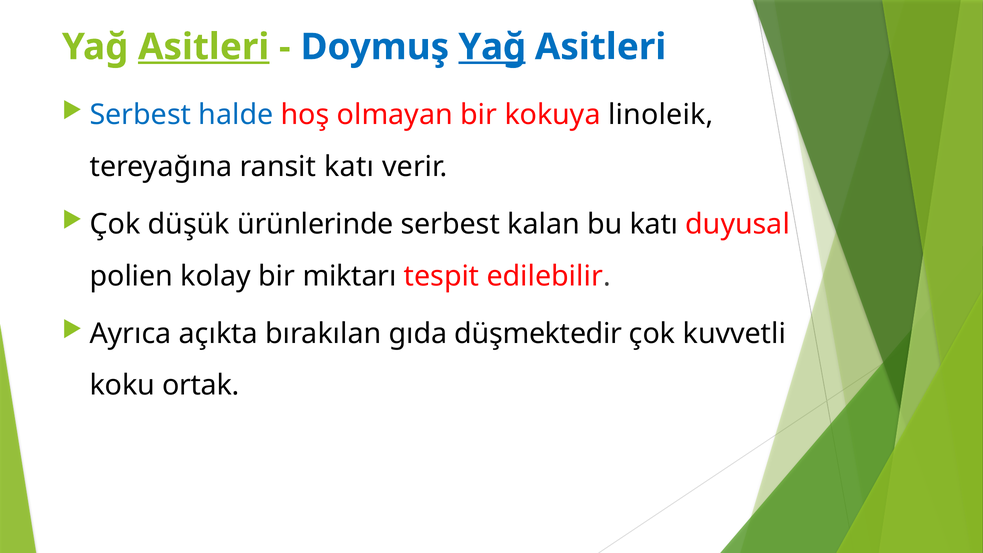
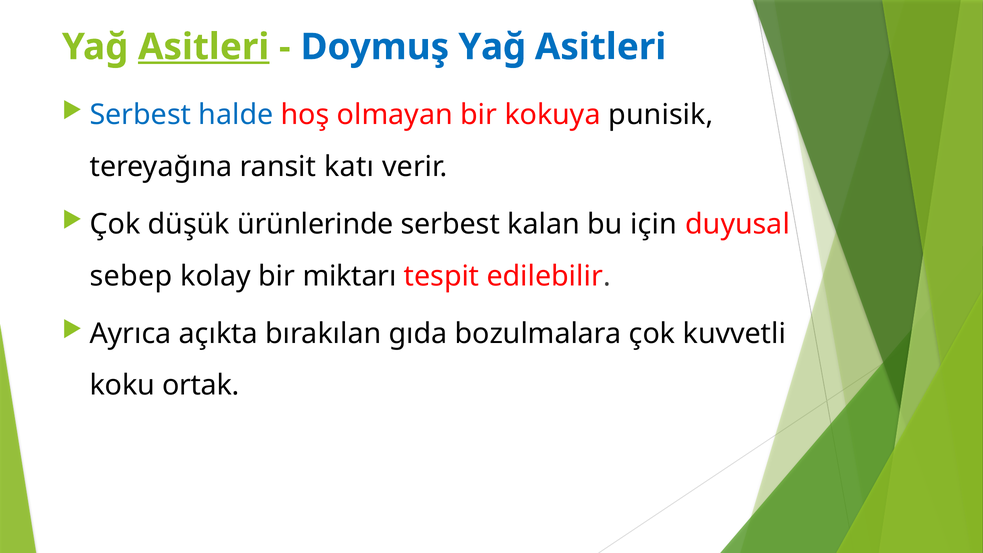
Yağ at (492, 47) underline: present -> none
linoleik: linoleik -> punisik
bu katı: katı -> için
polien: polien -> sebep
düşmektedir: düşmektedir -> bozulmalara
